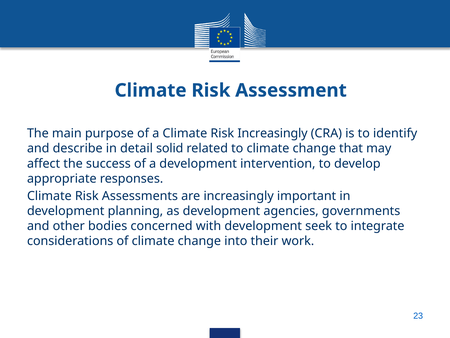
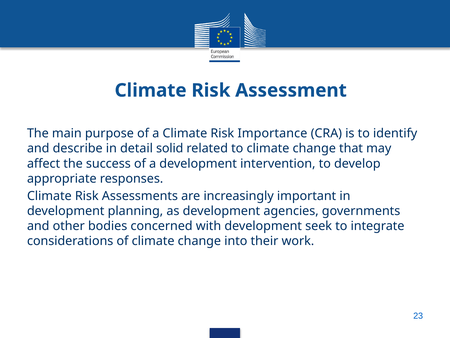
Risk Increasingly: Increasingly -> Importance
